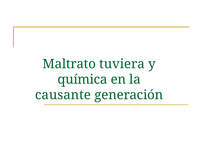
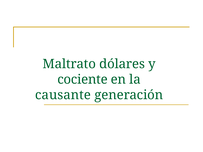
tuviera: tuviera -> dólares
química: química -> cociente
